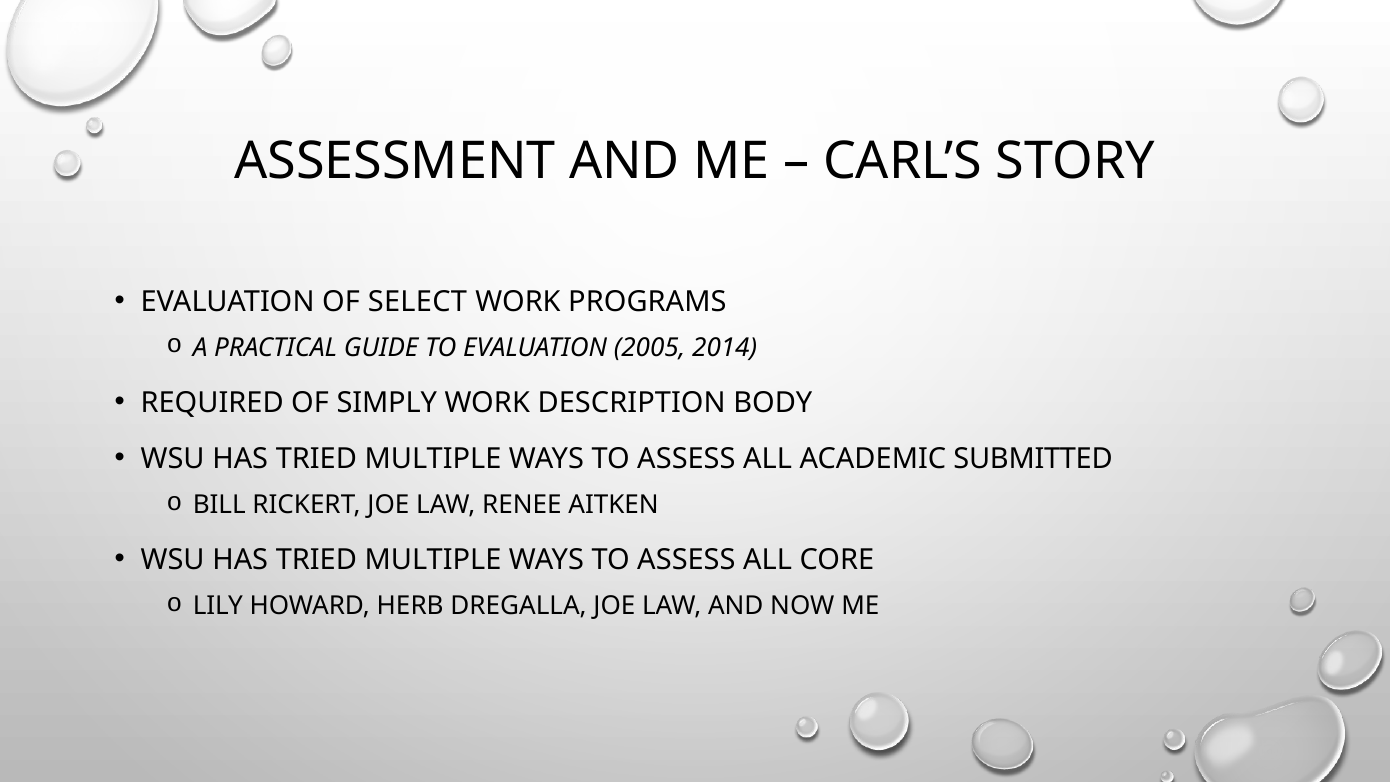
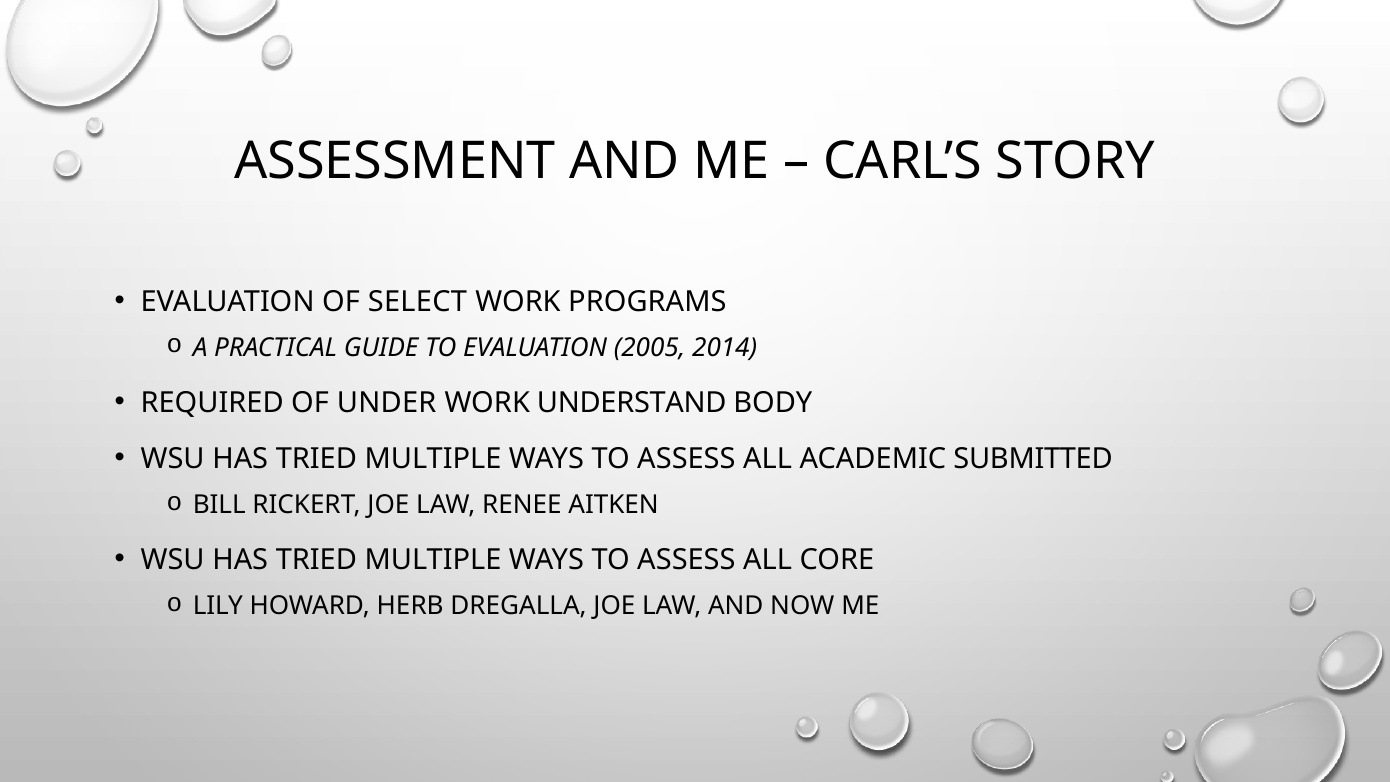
SIMPLY: SIMPLY -> UNDER
DESCRIPTION: DESCRIPTION -> UNDERSTAND
